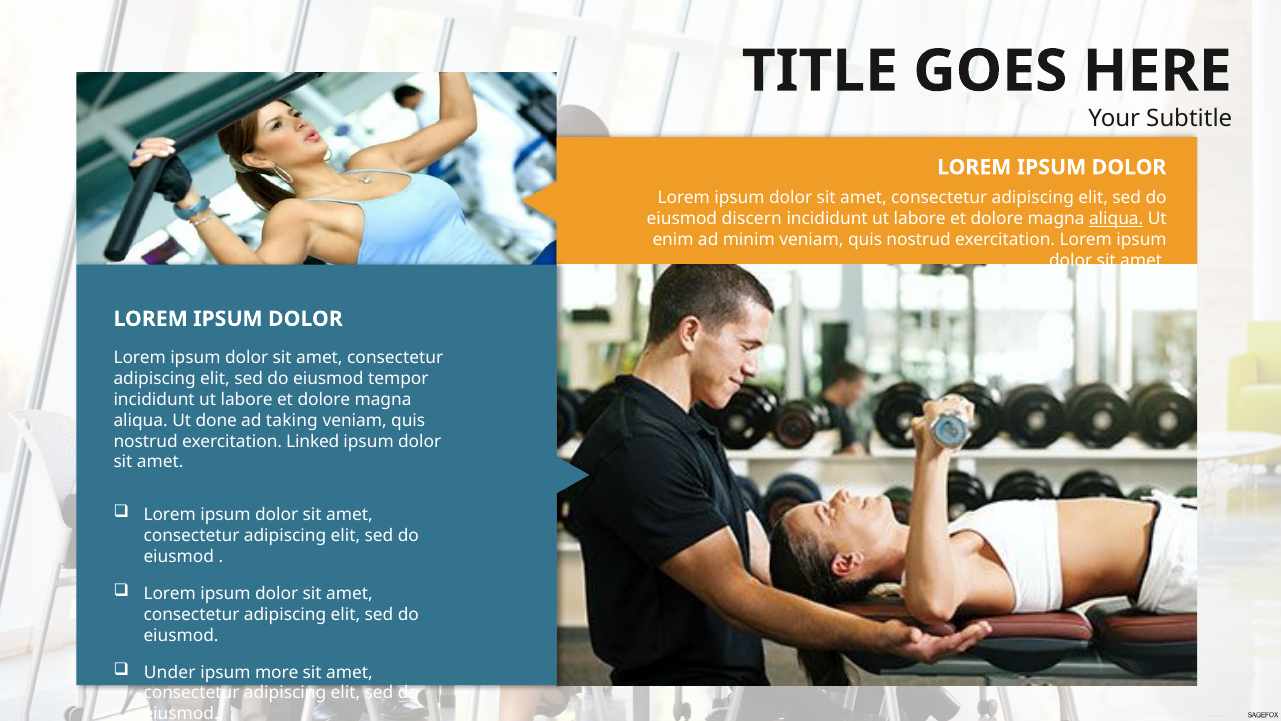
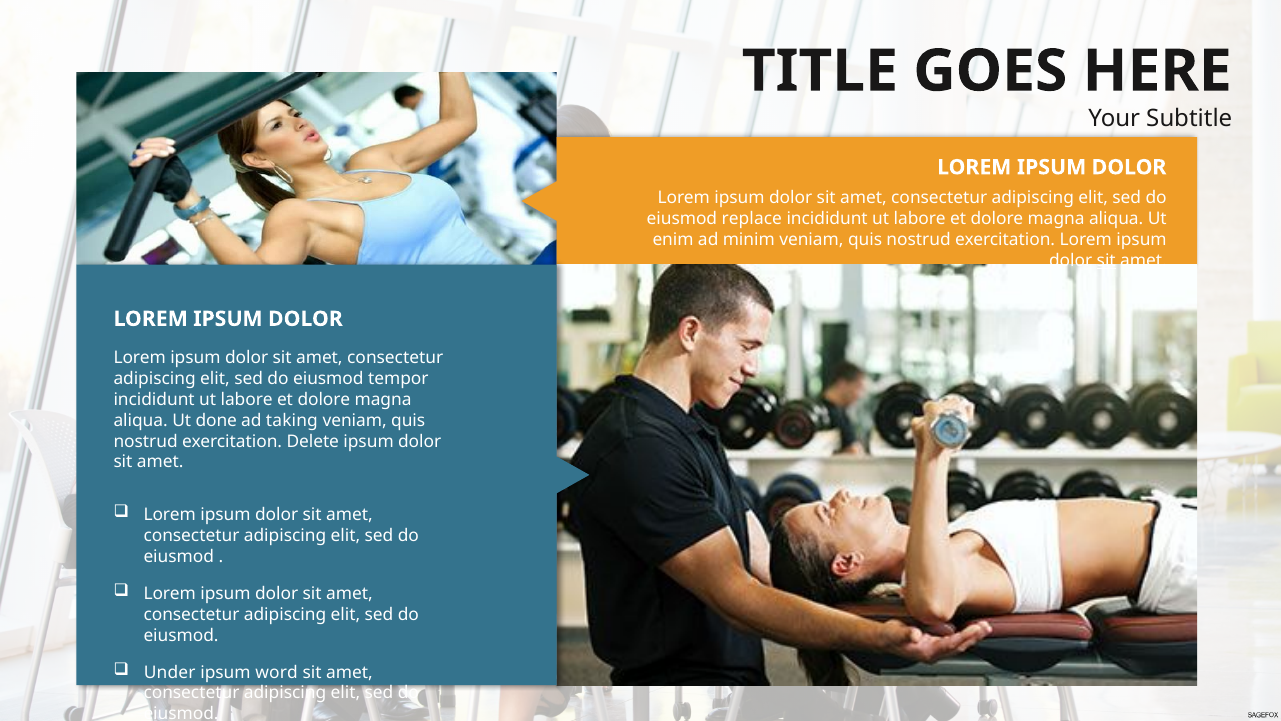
discern: discern -> replace
aliqua at (1116, 219) underline: present -> none
Linked: Linked -> Delete
more: more -> word
